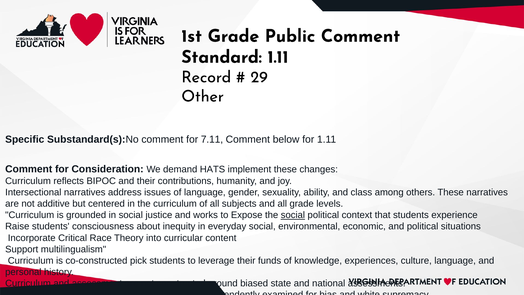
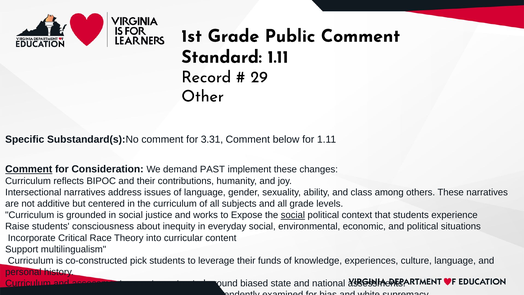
7.11: 7.11 -> 3.31
Comment at (29, 169) underline: none -> present
HATS: HATS -> PAST
